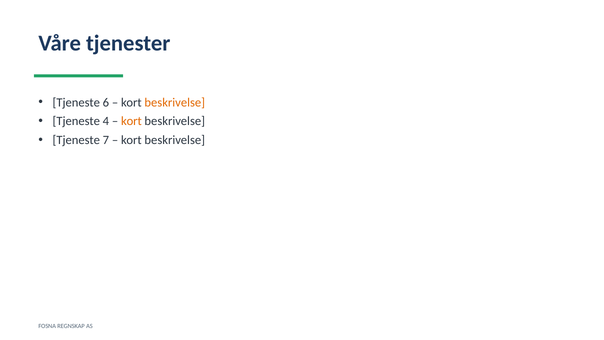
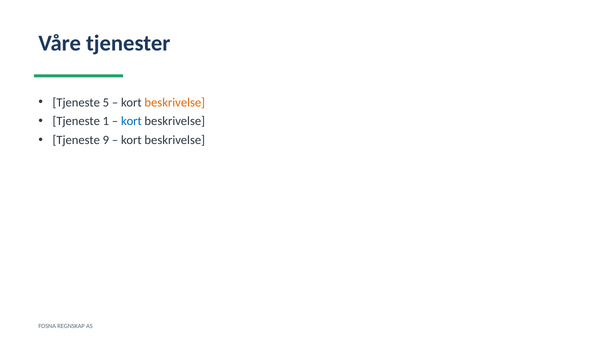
6: 6 -> 5
4: 4 -> 1
kort at (131, 121) colour: orange -> blue
7: 7 -> 9
